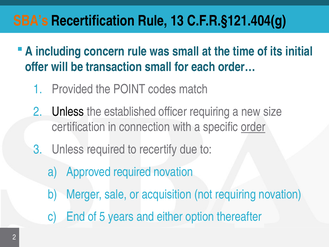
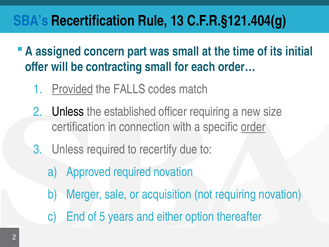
SBA’s colour: orange -> blue
including: including -> assigned
concern rule: rule -> part
transaction: transaction -> contracting
Provided underline: none -> present
POINT: POINT -> FALLS
